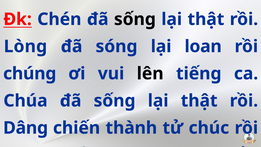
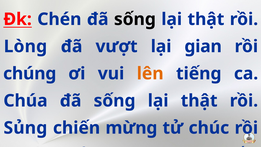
sóng: sóng -> vượt
loan: loan -> gian
lên colour: black -> orange
Dâng: Dâng -> Sủng
thành: thành -> mừng
